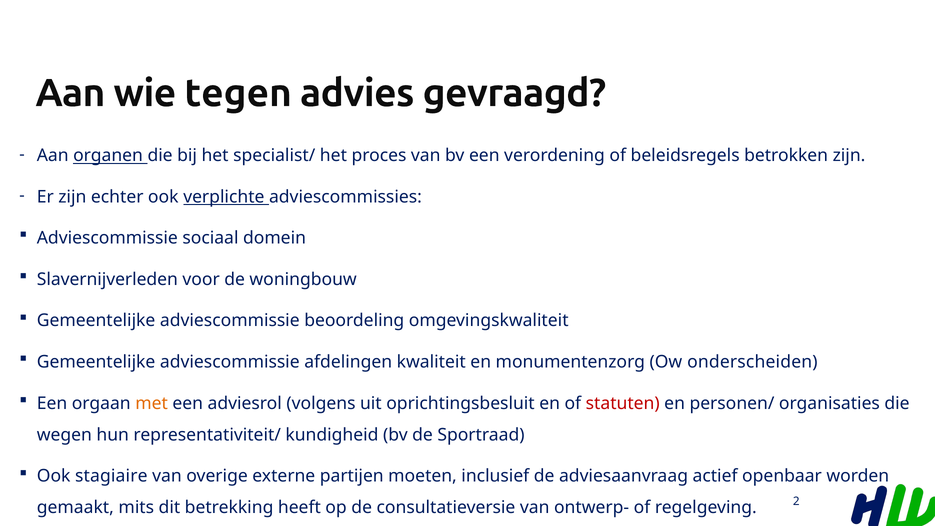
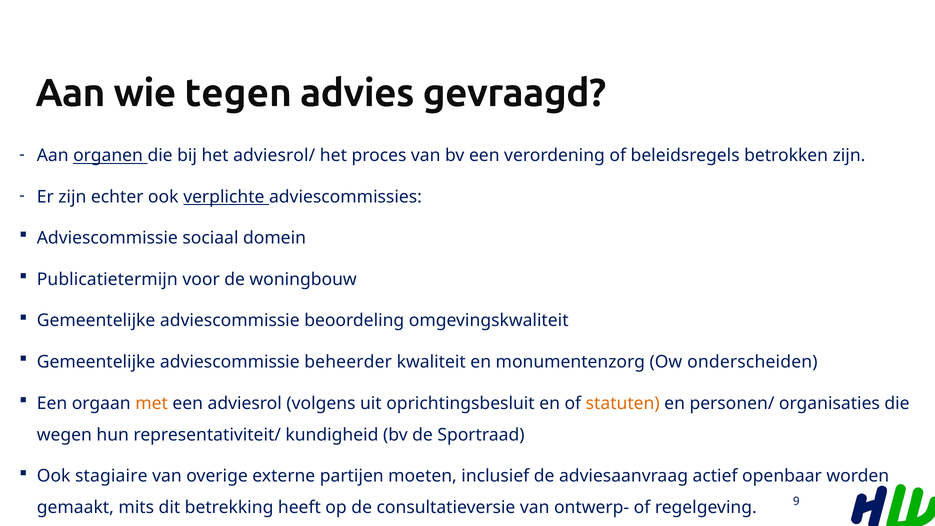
specialist/: specialist/ -> adviesrol/
Slavernijverleden: Slavernijverleden -> Publicatietermijn
afdelingen: afdelingen -> beheerder
statuten colour: red -> orange
2: 2 -> 9
